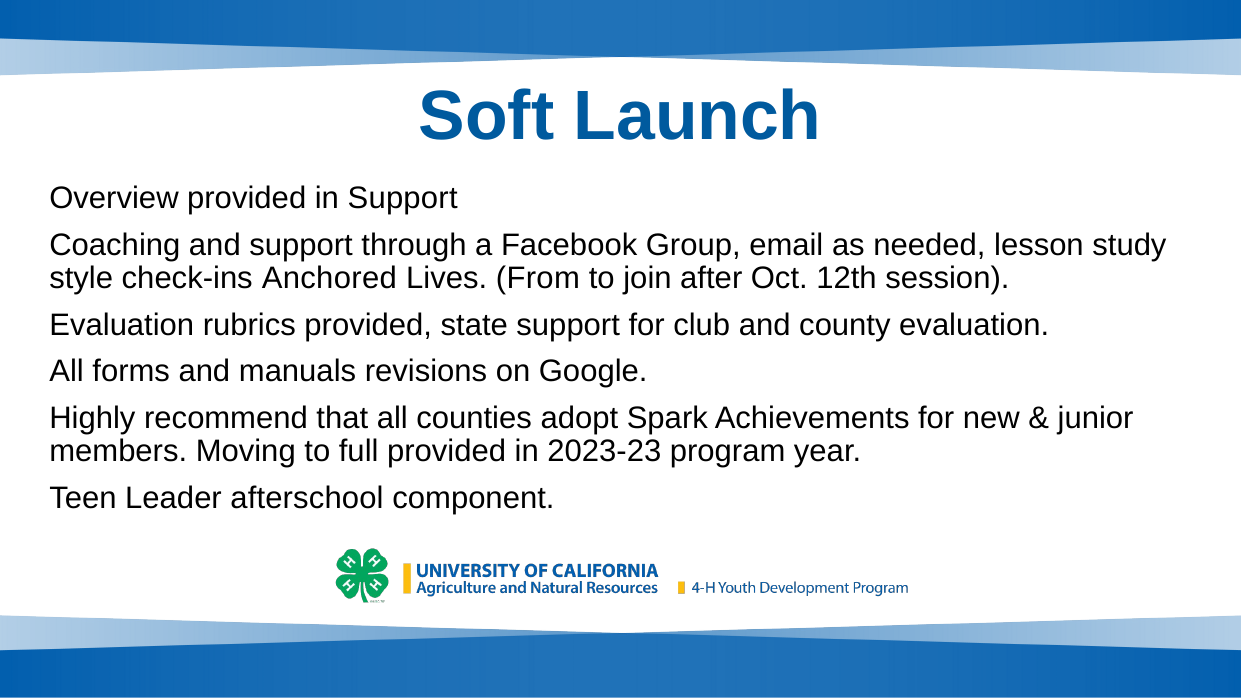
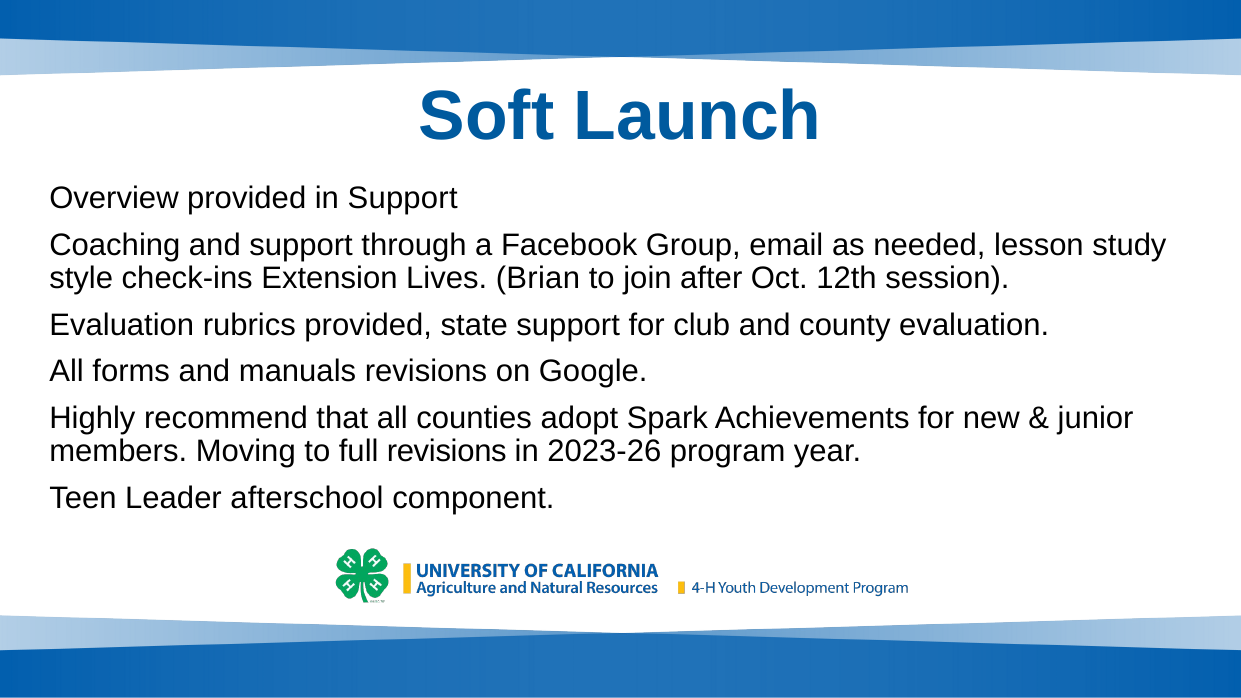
Anchored: Anchored -> Extension
From: From -> Brian
full provided: provided -> revisions
2023-23: 2023-23 -> 2023-26
